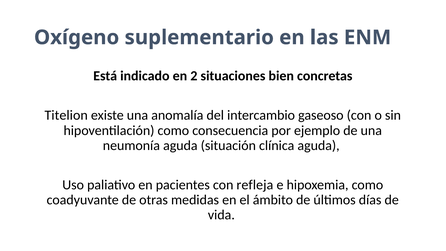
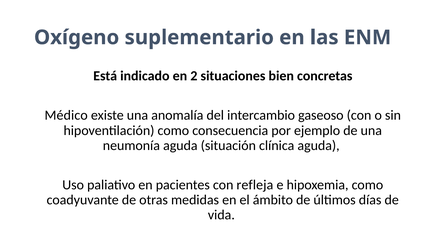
Titelion: Titelion -> Médico
